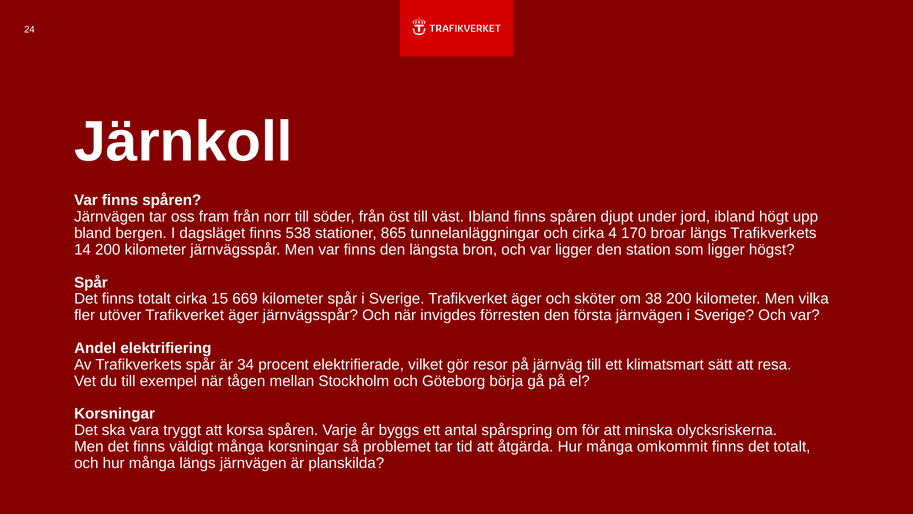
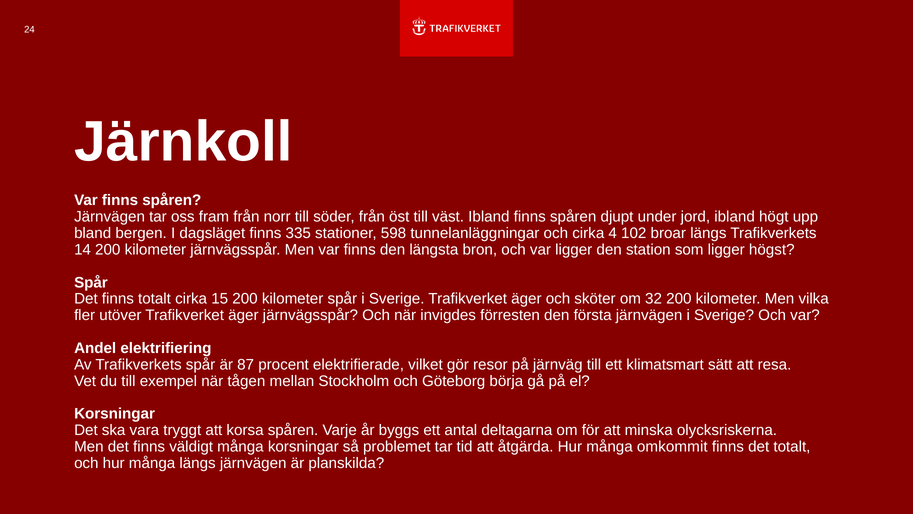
538: 538 -> 335
865: 865 -> 598
170: 170 -> 102
15 669: 669 -> 200
38: 38 -> 32
34: 34 -> 87
spårspring: spårspring -> deltagarna
